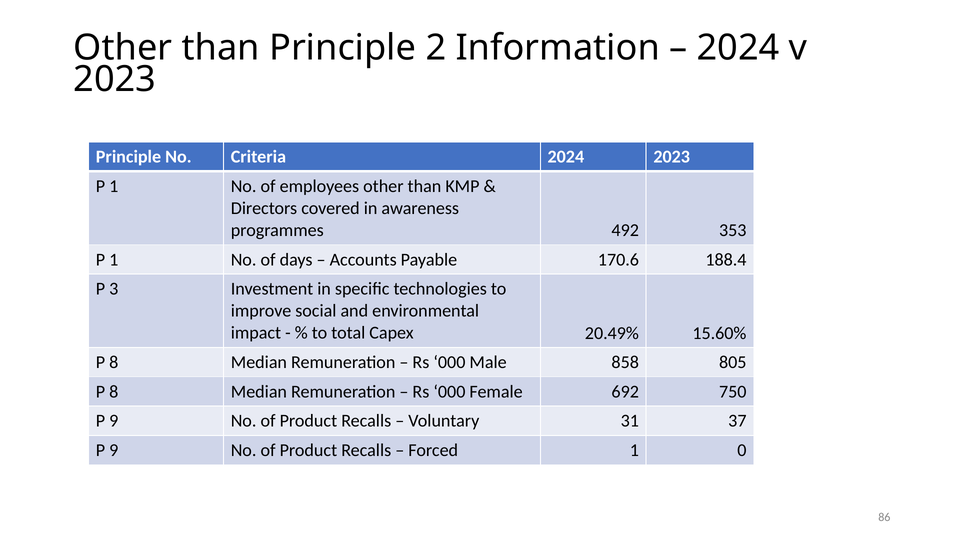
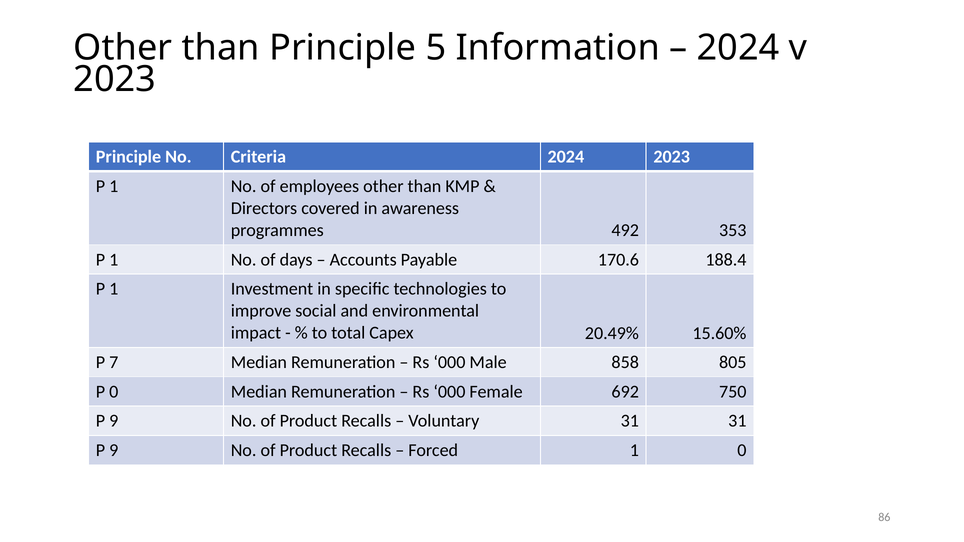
2: 2 -> 5
3 at (114, 289): 3 -> 1
8 at (114, 363): 8 -> 7
8 at (114, 392): 8 -> 0
31 37: 37 -> 31
